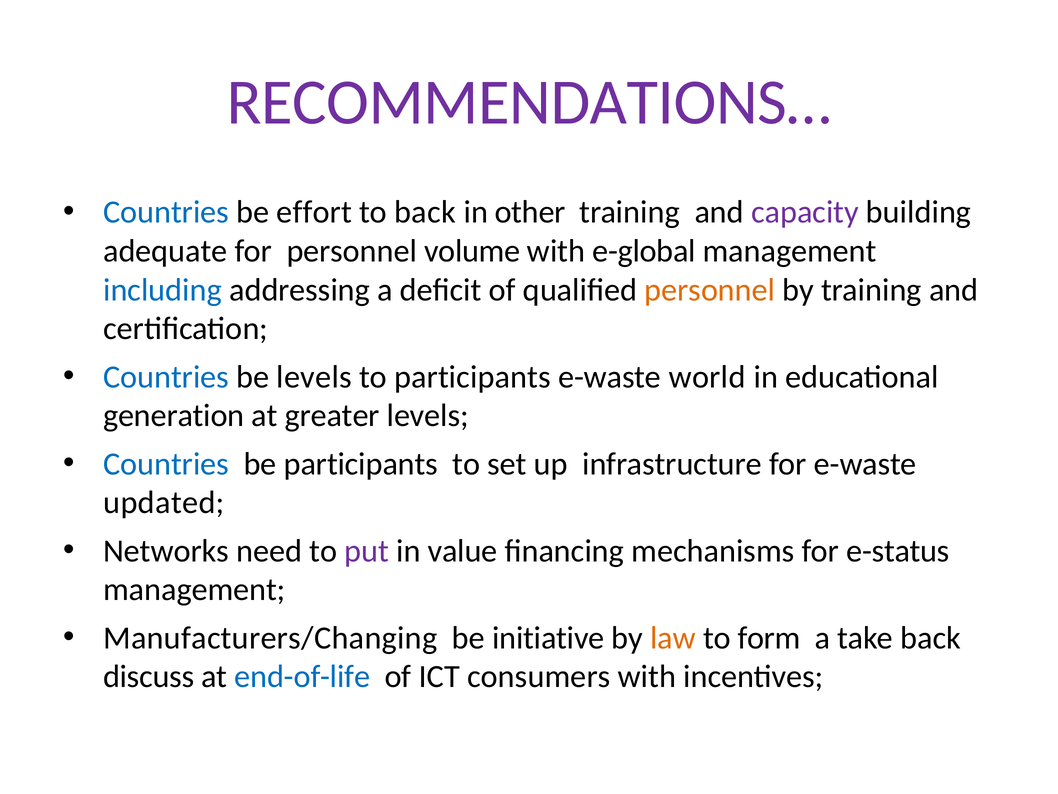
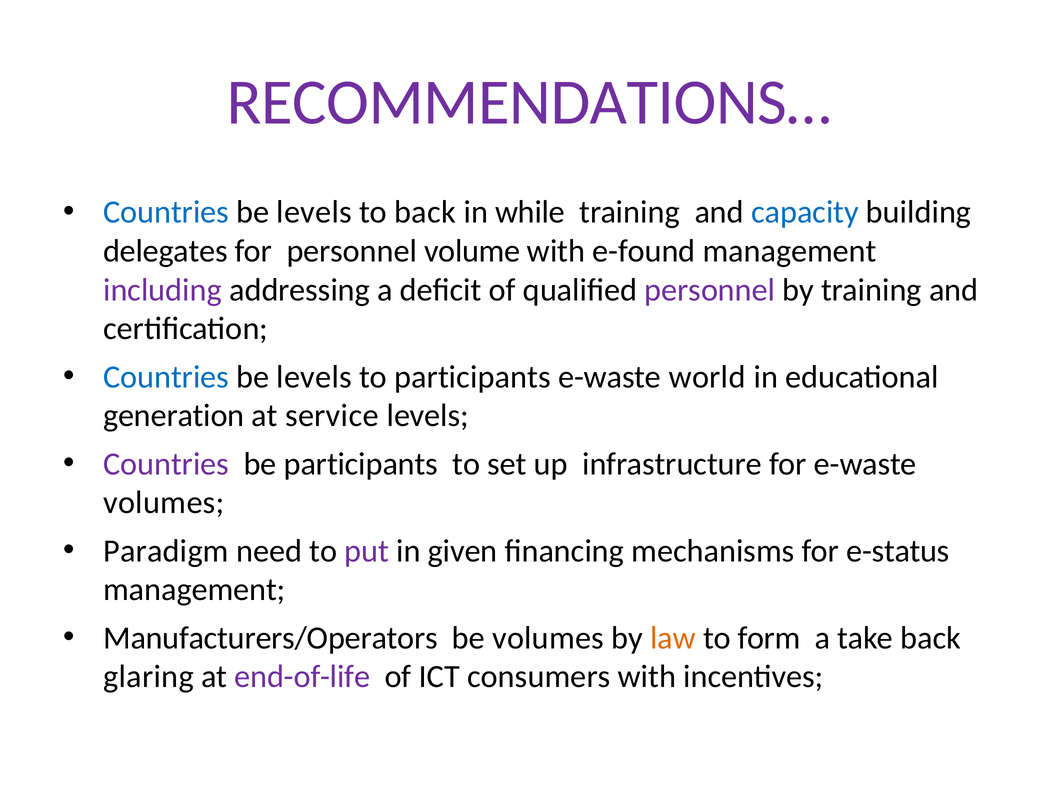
effort at (314, 212): effort -> levels
other: other -> while
capacity colour: purple -> blue
adequate: adequate -> delegates
e-global: e-global -> e-found
including colour: blue -> purple
personnel at (710, 290) colour: orange -> purple
greater: greater -> service
Countries at (166, 464) colour: blue -> purple
updated at (164, 502): updated -> volumes
Networks: Networks -> Paradigm
value: value -> given
Manufacturers/Changing: Manufacturers/Changing -> Manufacturers/Operators
be initiative: initiative -> volumes
discuss: discuss -> glaring
end-of-life colour: blue -> purple
